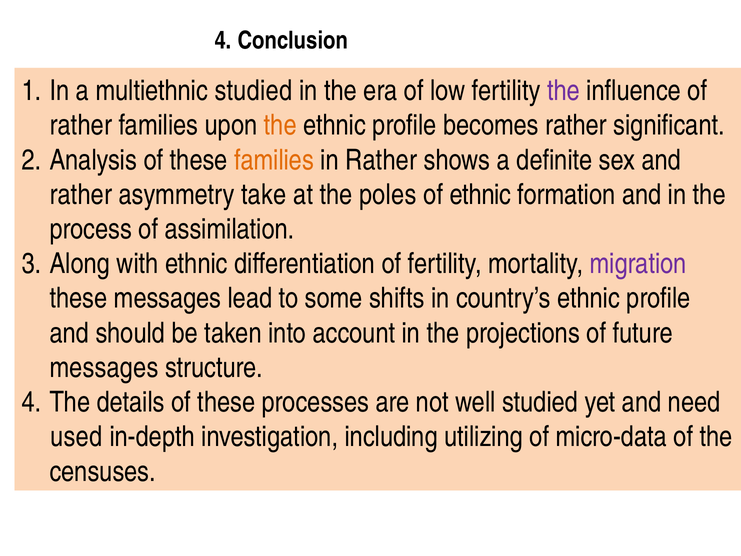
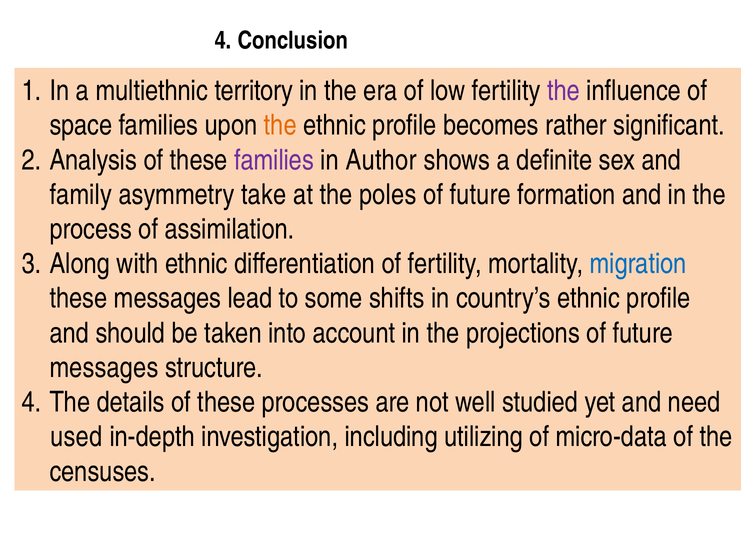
multiethnic studied: studied -> territory
rather at (81, 125): rather -> space
families at (274, 160) colour: orange -> purple
in Rather: Rather -> Author
rather at (81, 195): rather -> family
ethnic at (480, 195): ethnic -> future
migration colour: purple -> blue
